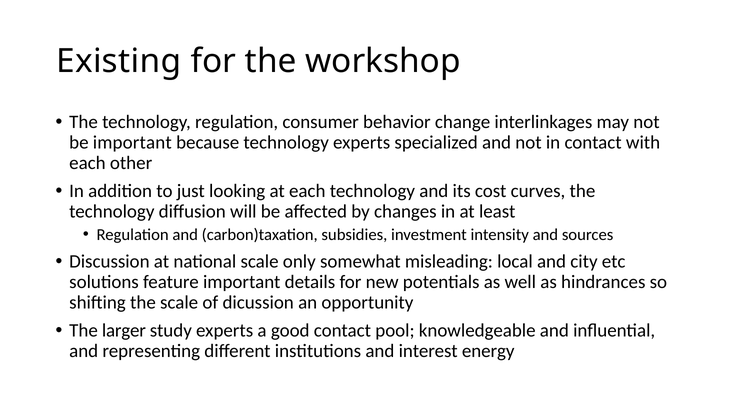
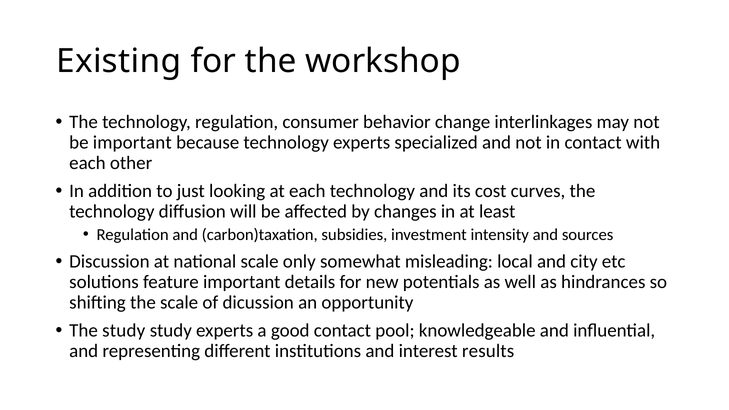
The larger: larger -> study
energy: energy -> results
